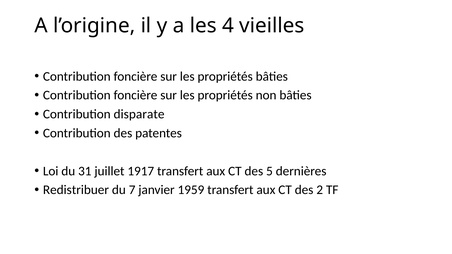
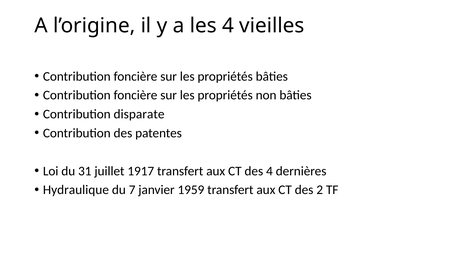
des 5: 5 -> 4
Redistribuer: Redistribuer -> Hydraulique
